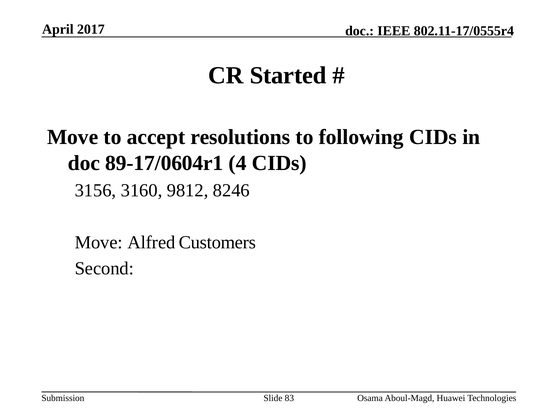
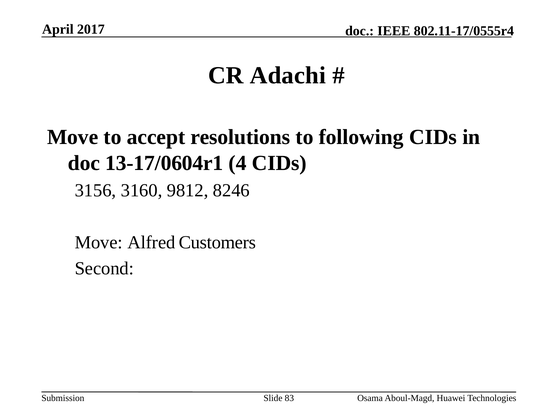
Started: Started -> Adachi
89-17/0604r1: 89-17/0604r1 -> 13-17/0604r1
